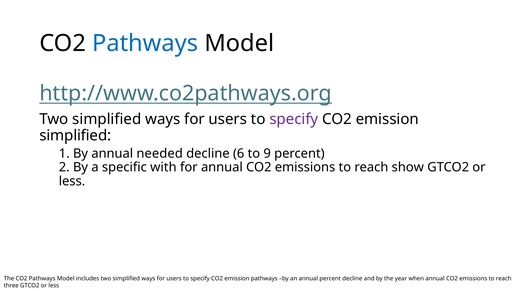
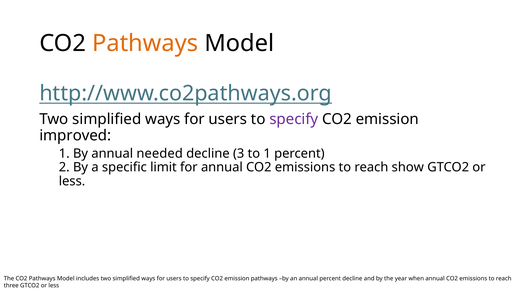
Pathways at (145, 43) colour: blue -> orange
simplified at (75, 135): simplified -> improved
6: 6 -> 3
to 9: 9 -> 1
with: with -> limit
